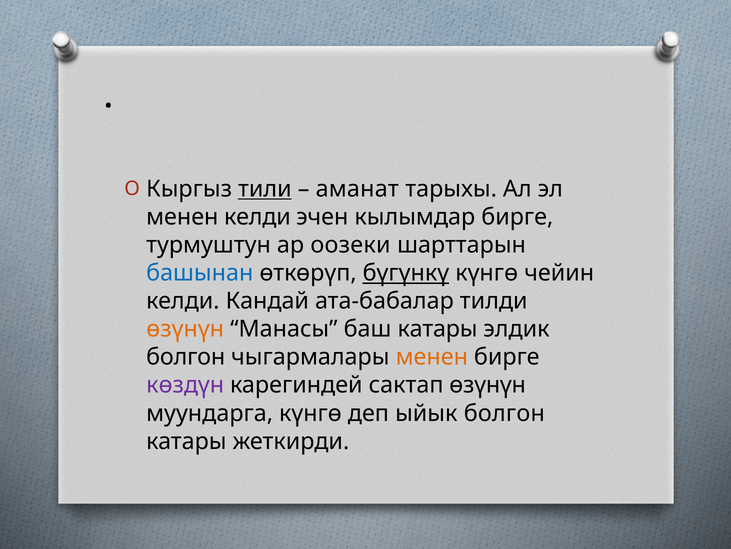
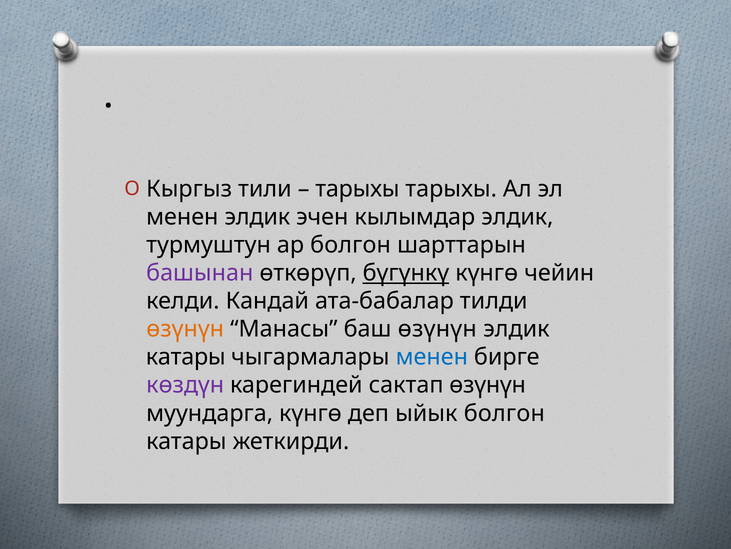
тили underline: present -> none
аманат at (357, 189): аманат -> тарыхы
менен келди: келди -> элдик
кылымдар бирге: бирге -> элдик
ар оозеки: оозеки -> болгон
башынан colour: blue -> purple
баш катары: катары -> өзүнүн
болгон at (186, 357): болгон -> катары
менен at (432, 357) colour: orange -> blue
